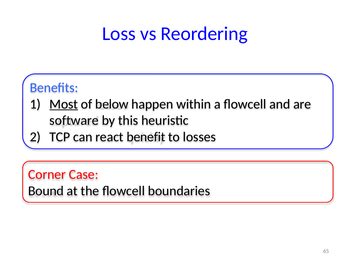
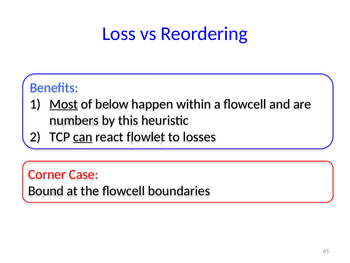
software: software -> numbers
can underline: none -> present
benefit: benefit -> flowlet
